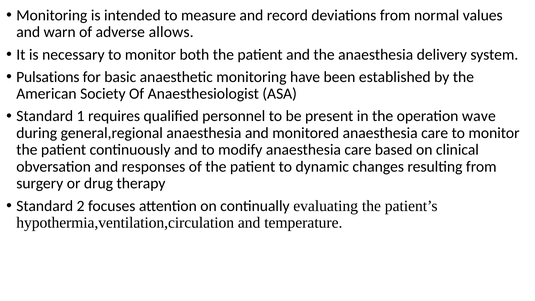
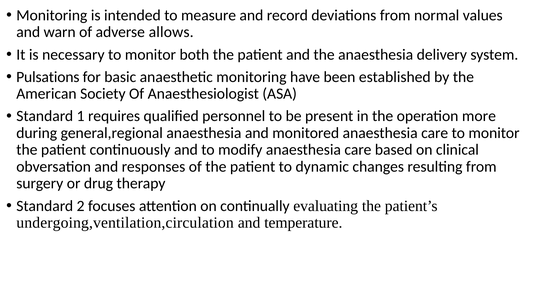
wave: wave -> more
hypothermia,ventilation,circulation: hypothermia,ventilation,circulation -> undergoing,ventilation,circulation
